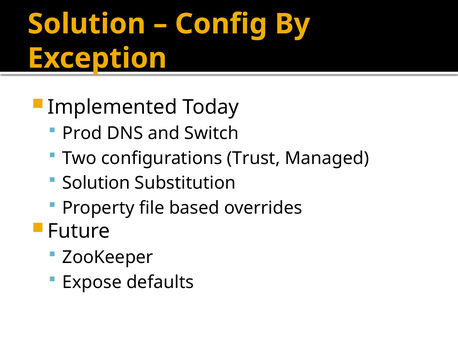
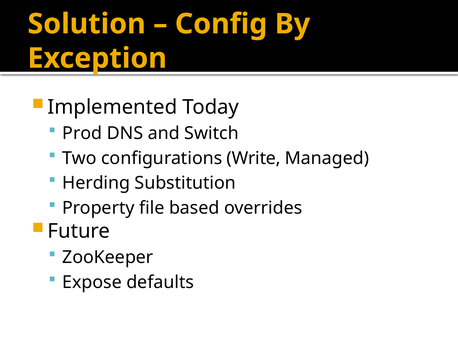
Trust: Trust -> Write
Solution at (96, 183): Solution -> Herding
